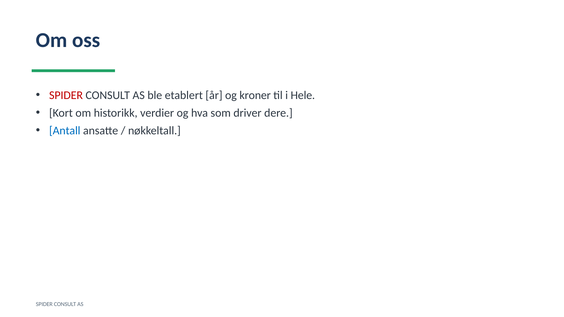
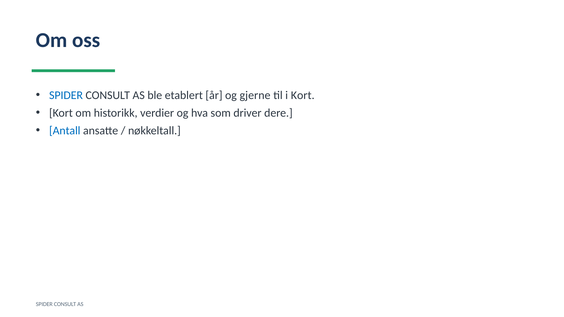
SPIDER at (66, 96) colour: red -> blue
kroner: kroner -> gjerne
i Hele: Hele -> Kort
